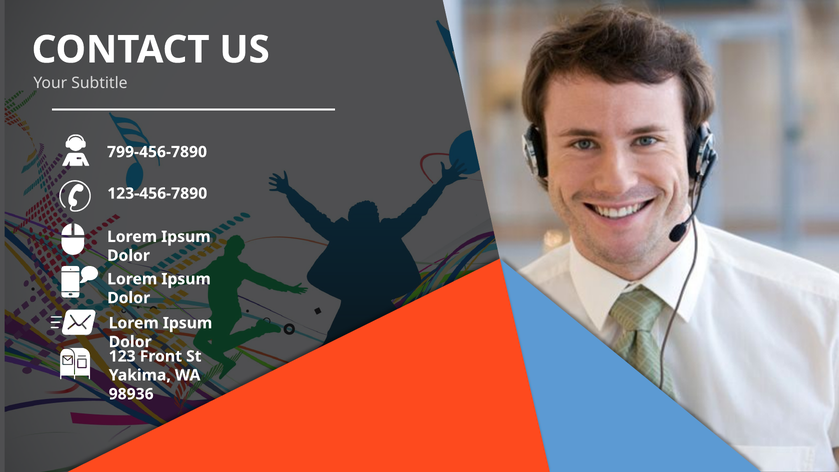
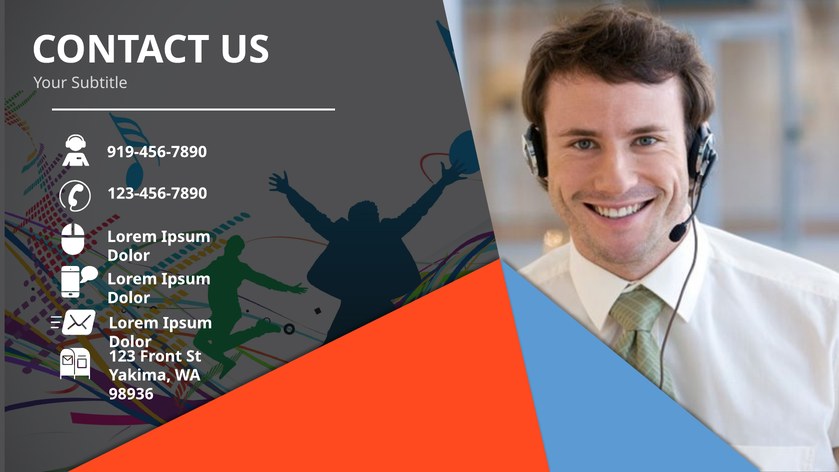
799-456-7890: 799-456-7890 -> 919-456-7890
